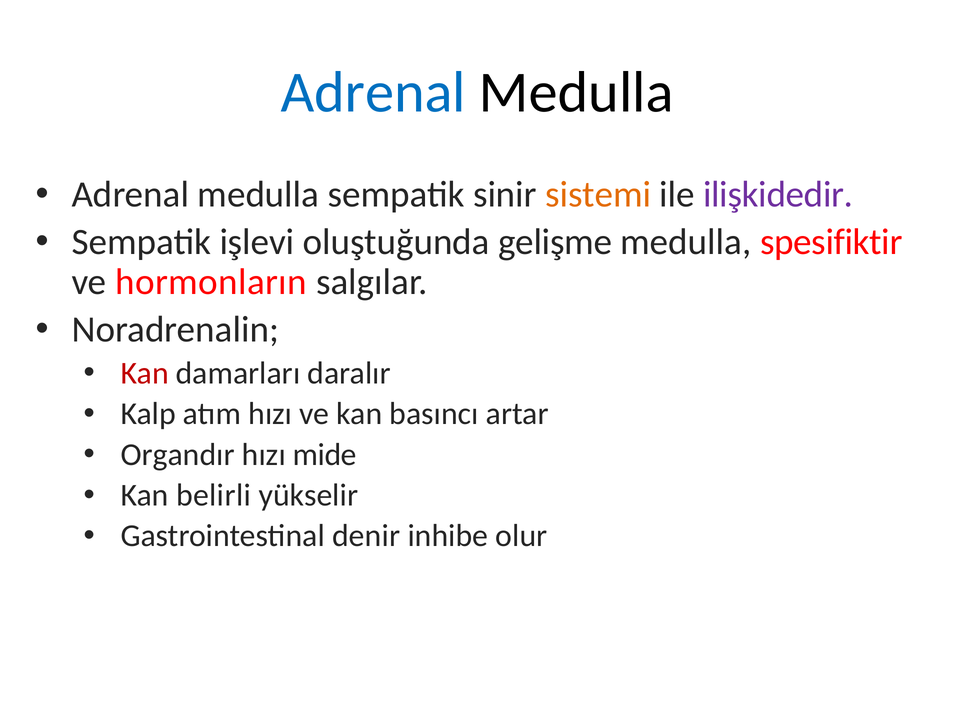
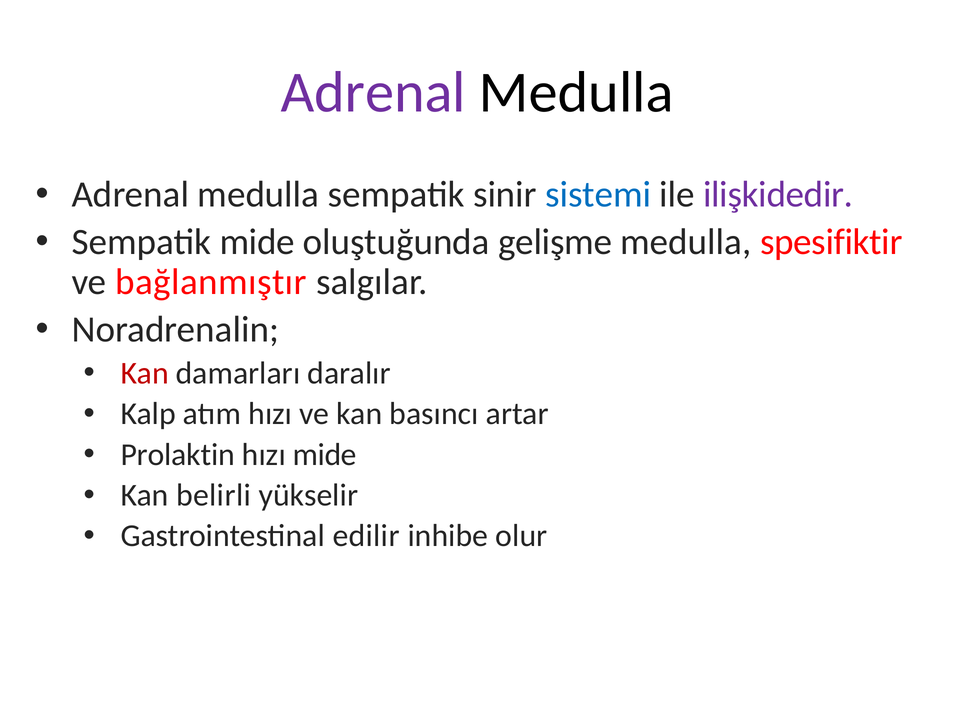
Adrenal at (373, 92) colour: blue -> purple
sistemi colour: orange -> blue
Sempatik işlevi: işlevi -> mide
hormonların: hormonların -> bağlanmıştır
Organdır: Organdır -> Prolaktin
denir: denir -> edilir
